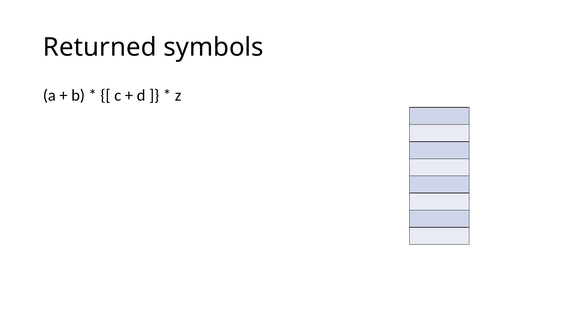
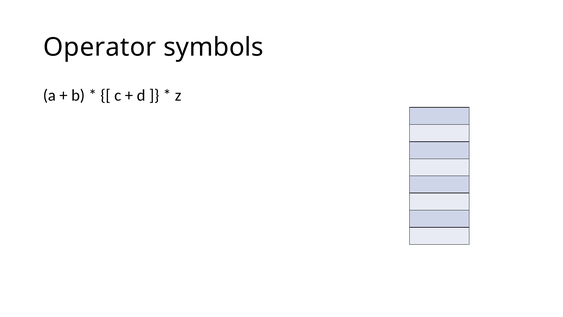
Returned: Returned -> Operator
